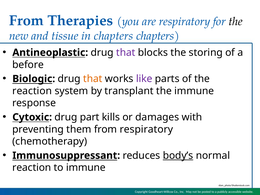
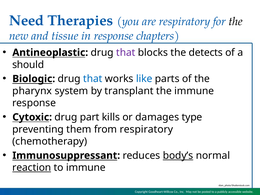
From at (26, 20): From -> Need
in chapters: chapters -> response
storing: storing -> detects
before: before -> should
that at (93, 79) colour: orange -> blue
like colour: purple -> blue
reaction at (32, 91): reaction -> pharynx
with: with -> type
reaction at (32, 168) underline: none -> present
